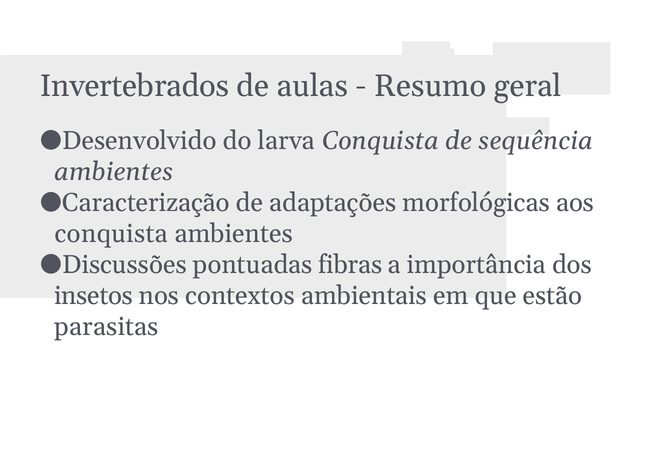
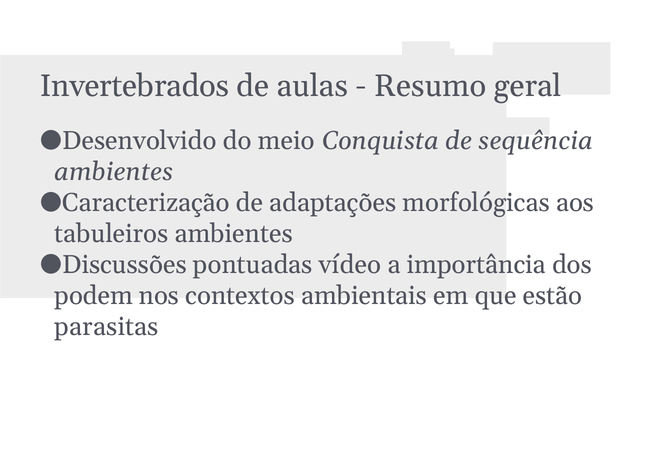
larva: larva -> meio
conquista at (111, 234): conquista -> tabuleiros
fibras: fibras -> vídeo
insetos: insetos -> podem
